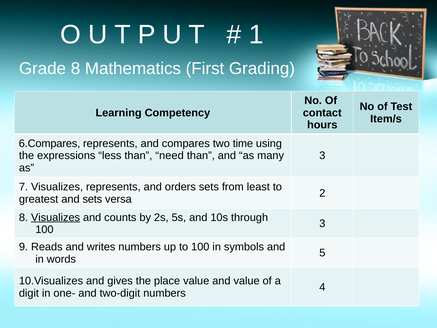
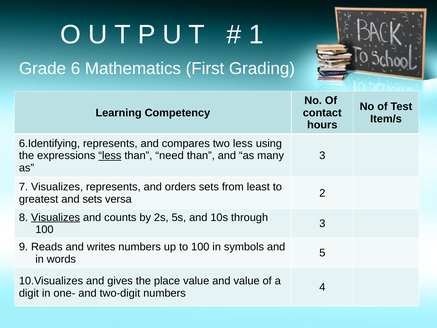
Grade 8: 8 -> 6
6.Compares: 6.Compares -> 6.Identifying
two time: time -> less
less at (110, 156) underline: none -> present
